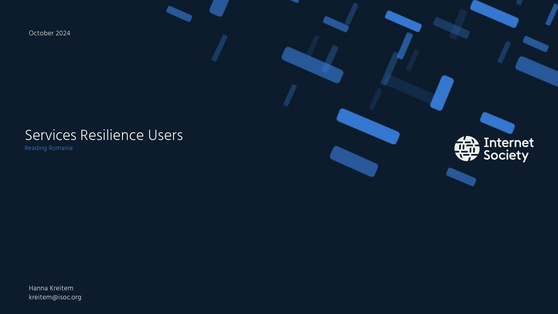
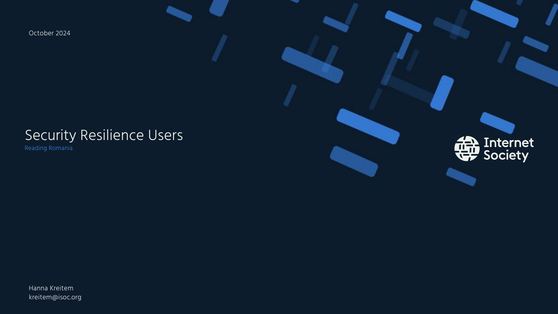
Services: Services -> Security
